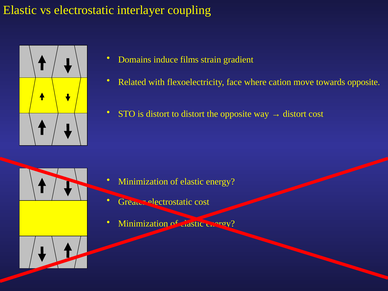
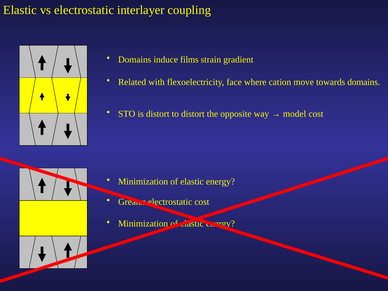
towards opposite: opposite -> domains
distort at (295, 114): distort -> model
